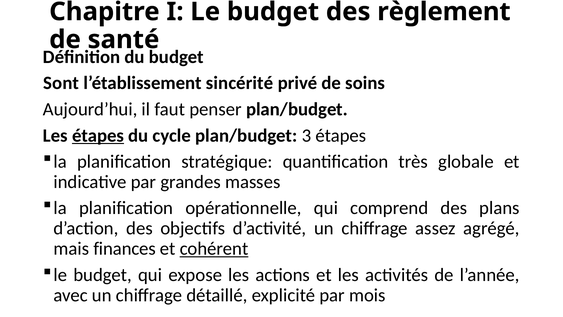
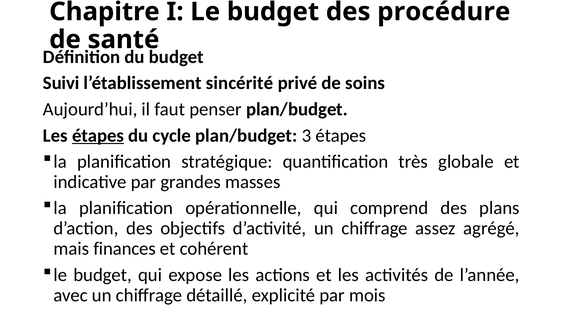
règlement: règlement -> procédure
Sont: Sont -> Suivi
cohérent underline: present -> none
